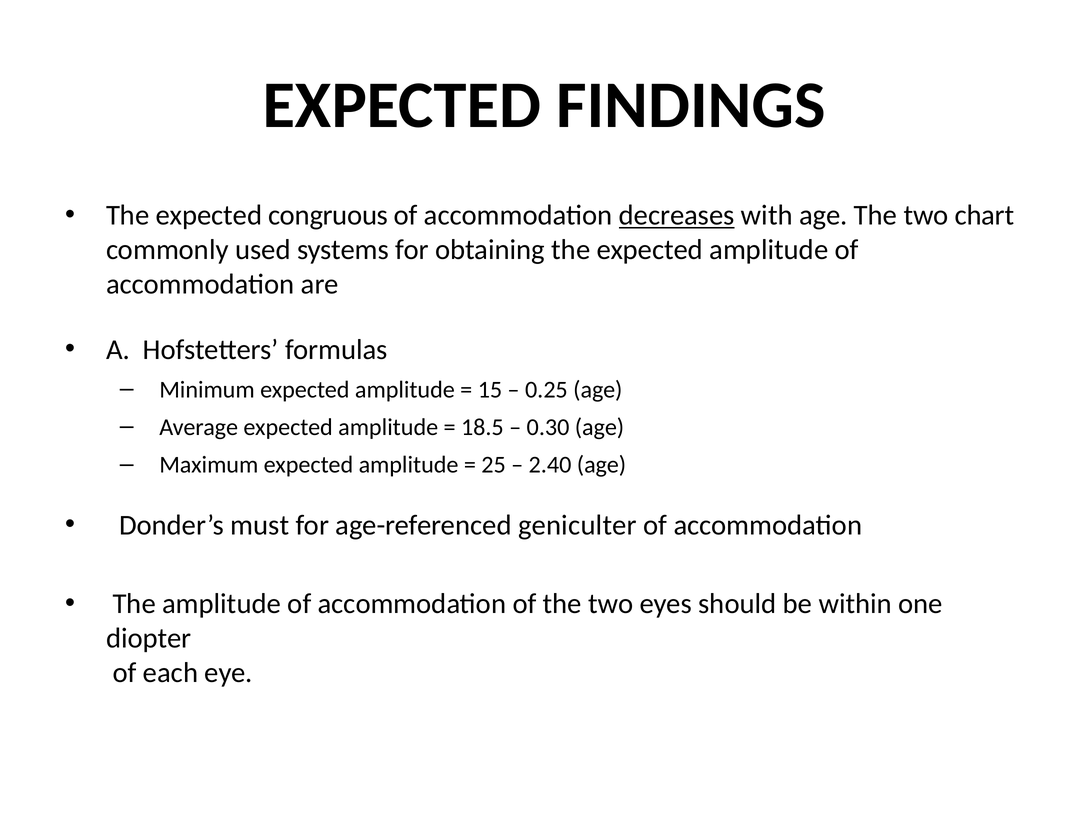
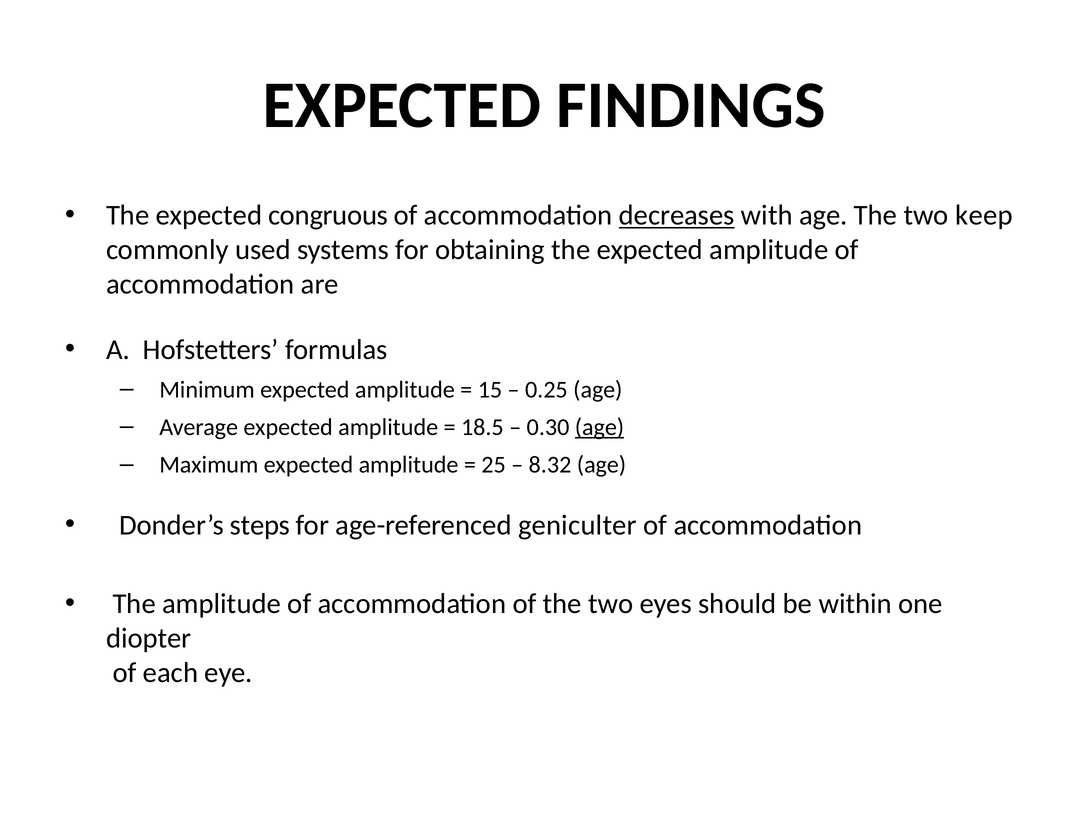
chart: chart -> keep
age at (599, 427) underline: none -> present
2.40: 2.40 -> 8.32
must: must -> steps
